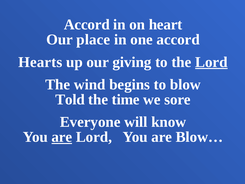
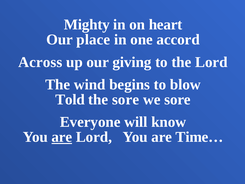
Accord at (87, 25): Accord -> Mighty
Hearts: Hearts -> Across
Lord at (211, 62) underline: present -> none
the time: time -> sore
Blow…: Blow… -> Time…
